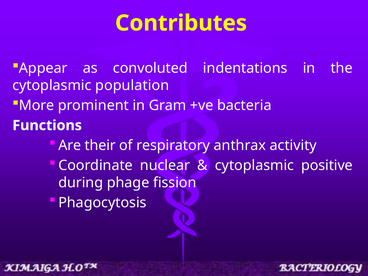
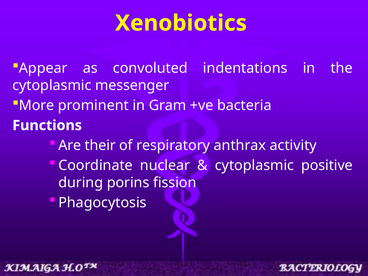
Contributes: Contributes -> Xenobiotics
population: population -> messenger
phage: phage -> porins
